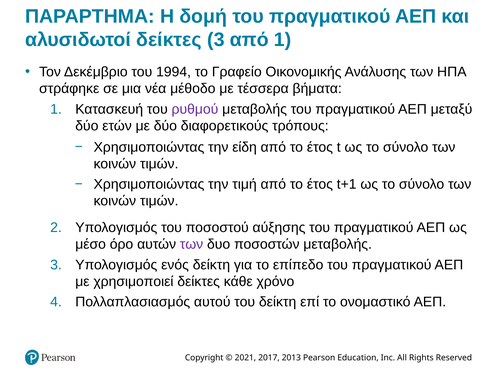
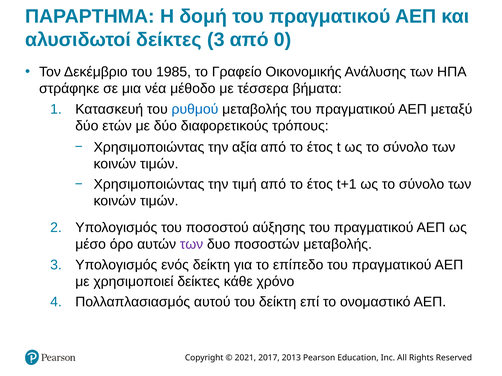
από 1: 1 -> 0
1994: 1994 -> 1985
ρυθμού colour: purple -> blue
είδη: είδη -> αξία
